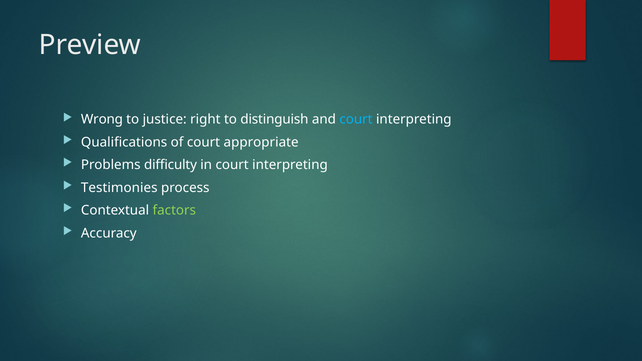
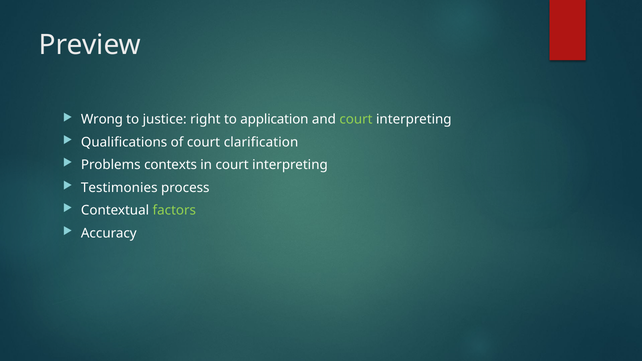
distinguish: distinguish -> application
court at (356, 119) colour: light blue -> light green
appropriate: appropriate -> clarification
difficulty: difficulty -> contexts
